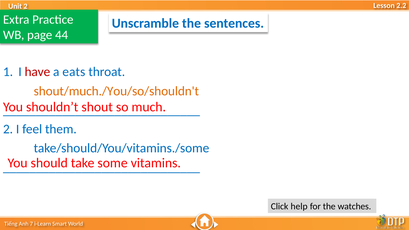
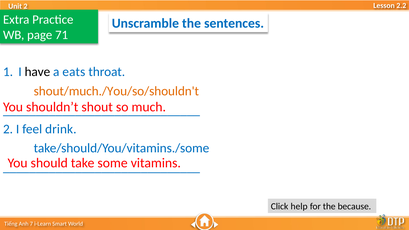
44: 44 -> 71
have colour: red -> black
them: them -> drink
watches: watches -> because
